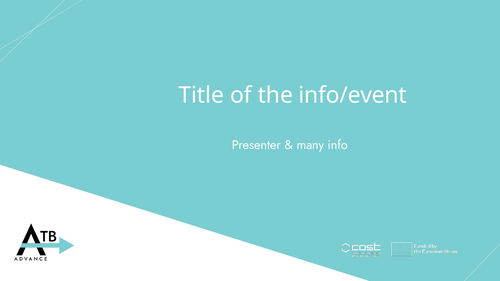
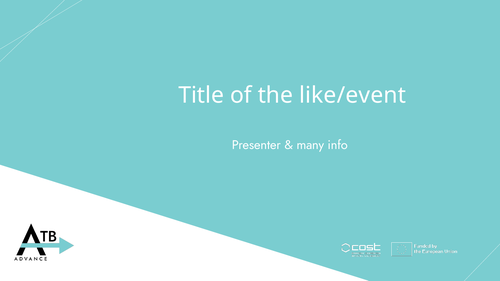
info/event: info/event -> like/event
